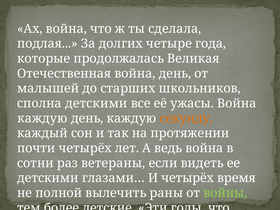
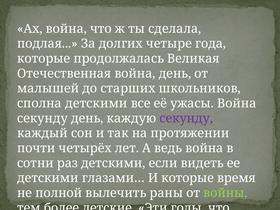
каждую at (42, 118): каждую -> секунду
секунду at (186, 118) colour: orange -> purple
раз ветераны: ветераны -> детскими
И четырёх: четырёх -> которые
